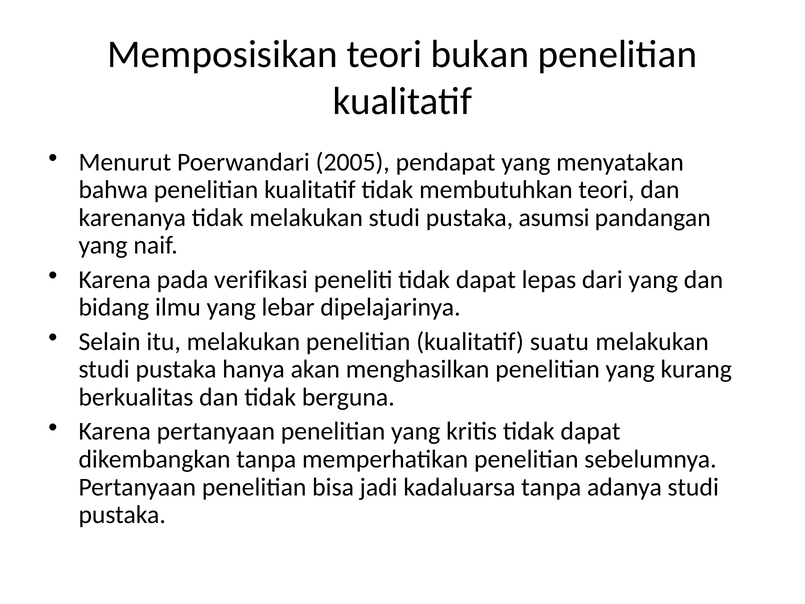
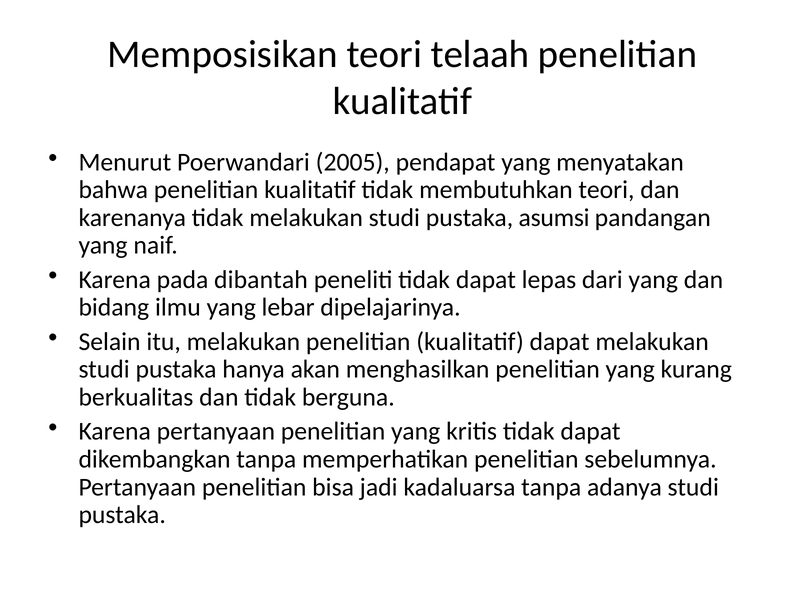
bukan: bukan -> telaah
verifikasi: verifikasi -> dibantah
kualitatif suatu: suatu -> dapat
